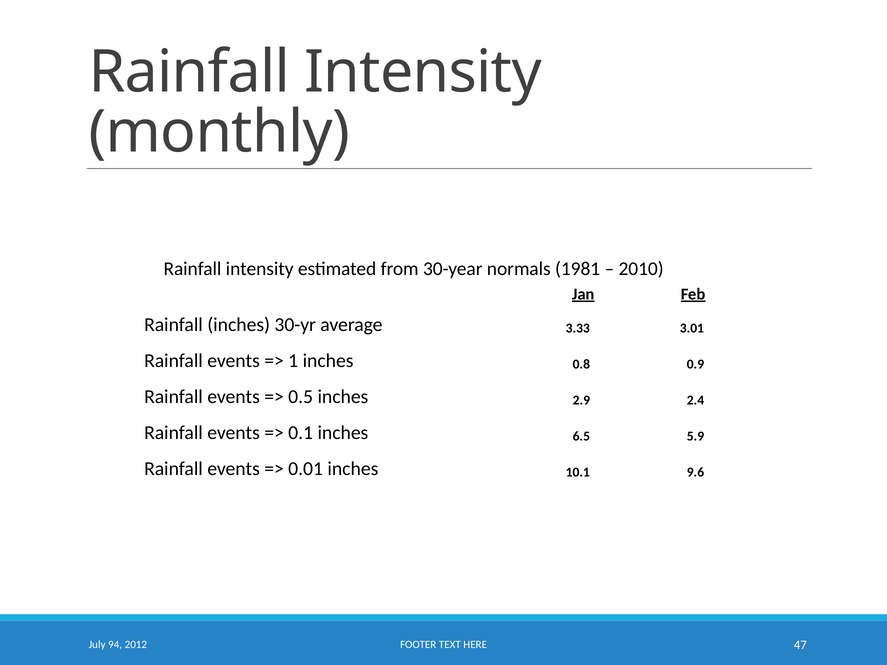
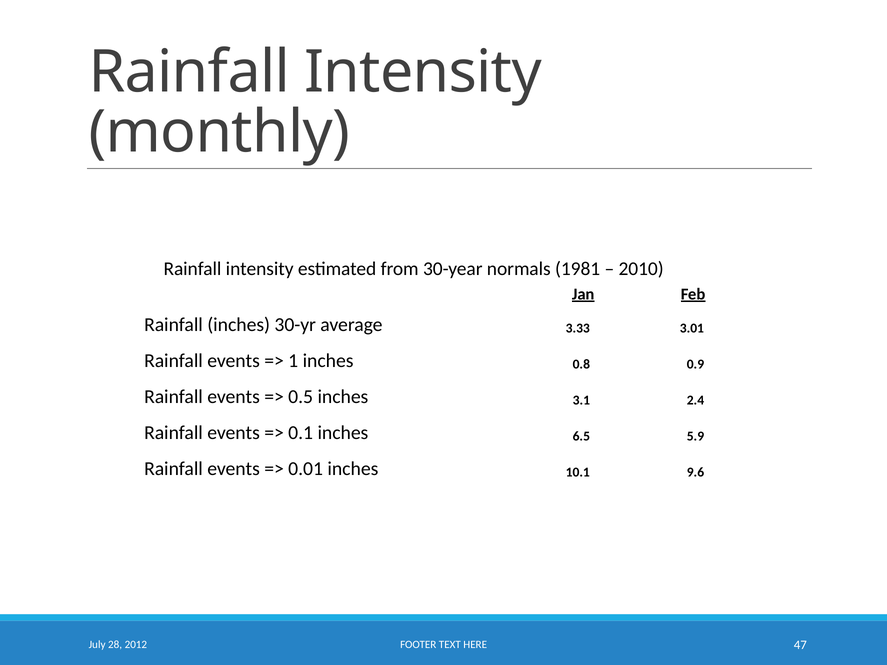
2.9: 2.9 -> 3.1
94: 94 -> 28
